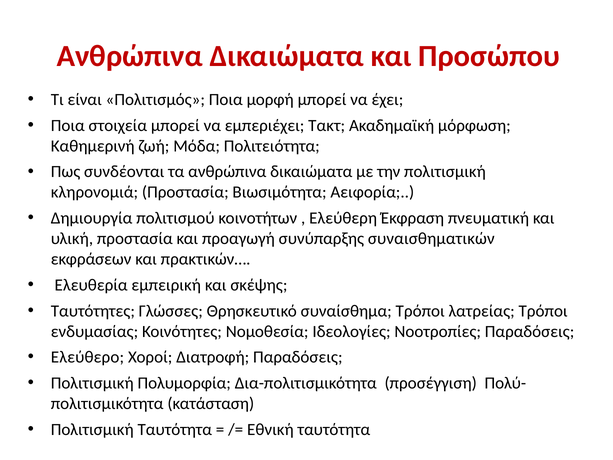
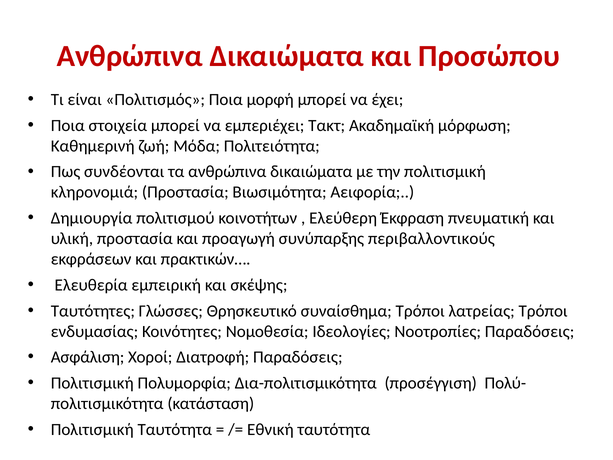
συναισθηματικών: συναισθηματικών -> περιβαλλοντικούς
Ελεύθερο: Ελεύθερο -> Ασφάλιση
